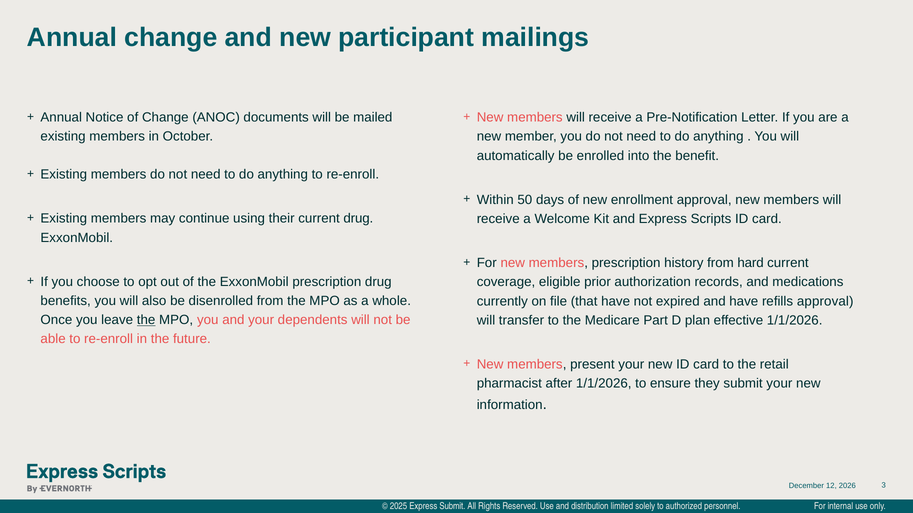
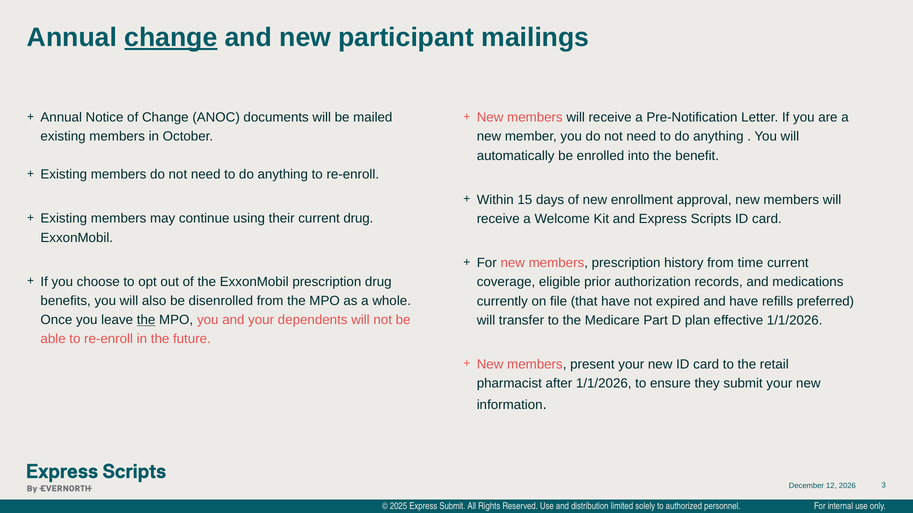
change at (171, 38) underline: none -> present
50: 50 -> 15
hard: hard -> time
refills approval: approval -> preferred
